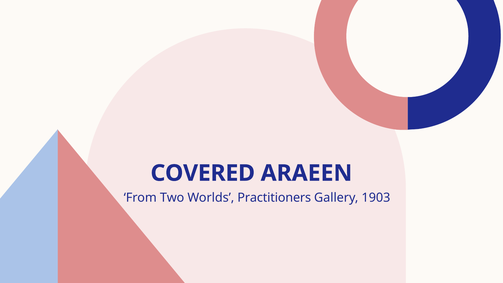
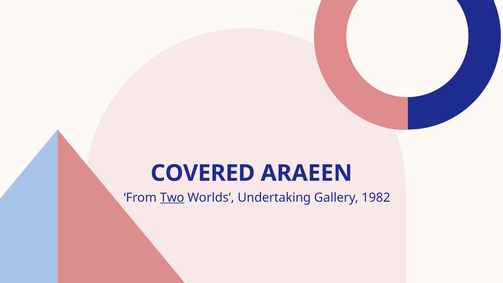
Two underline: none -> present
Practitioners: Practitioners -> Undertaking
1903: 1903 -> 1982
